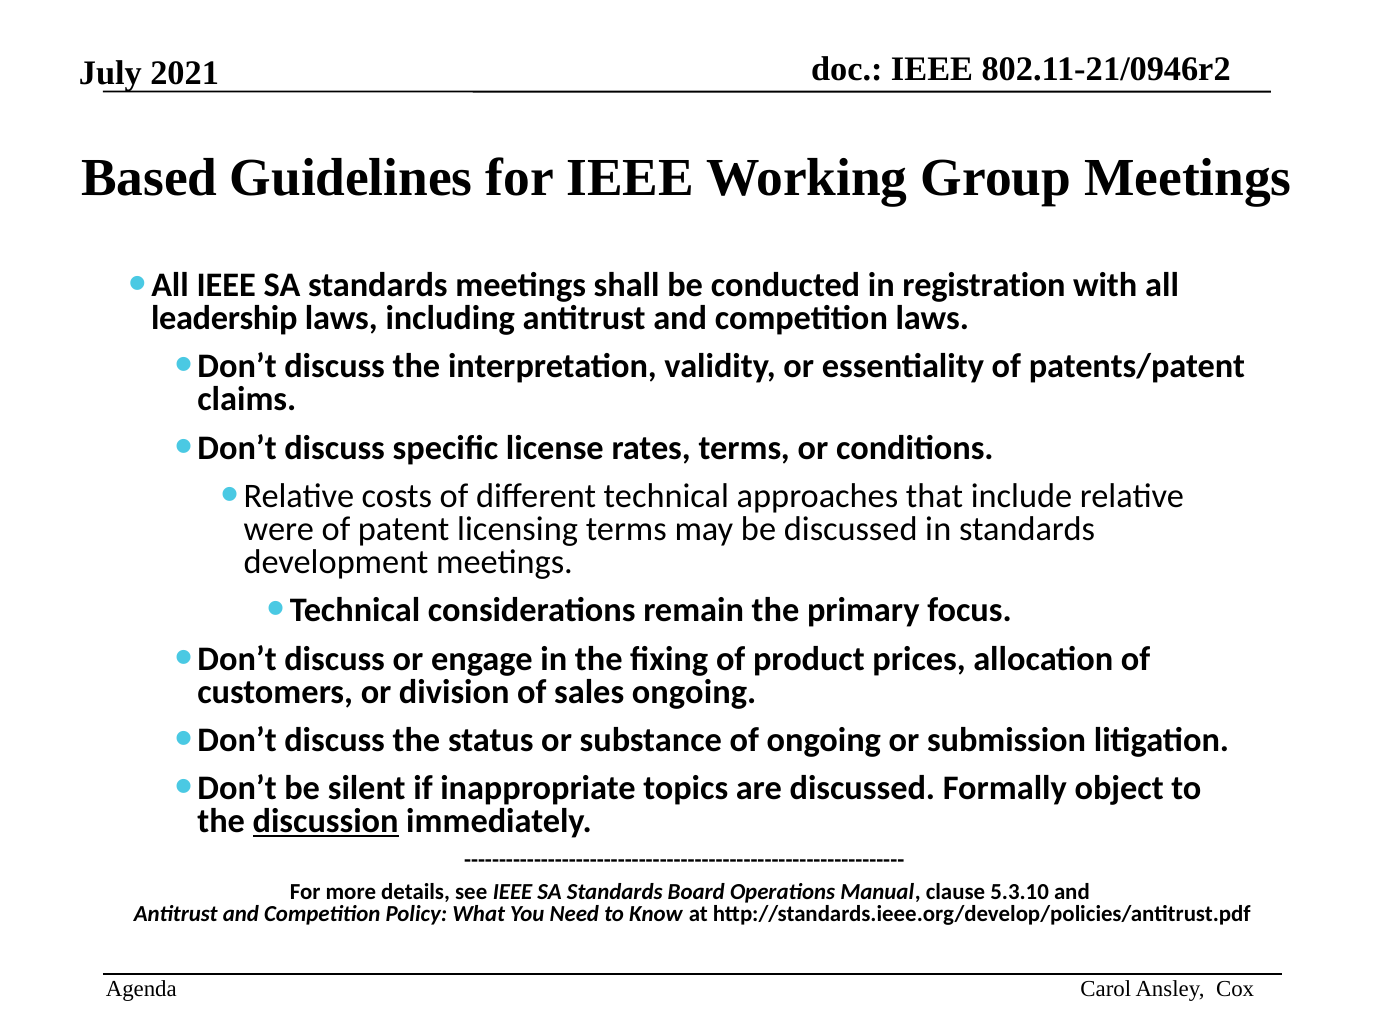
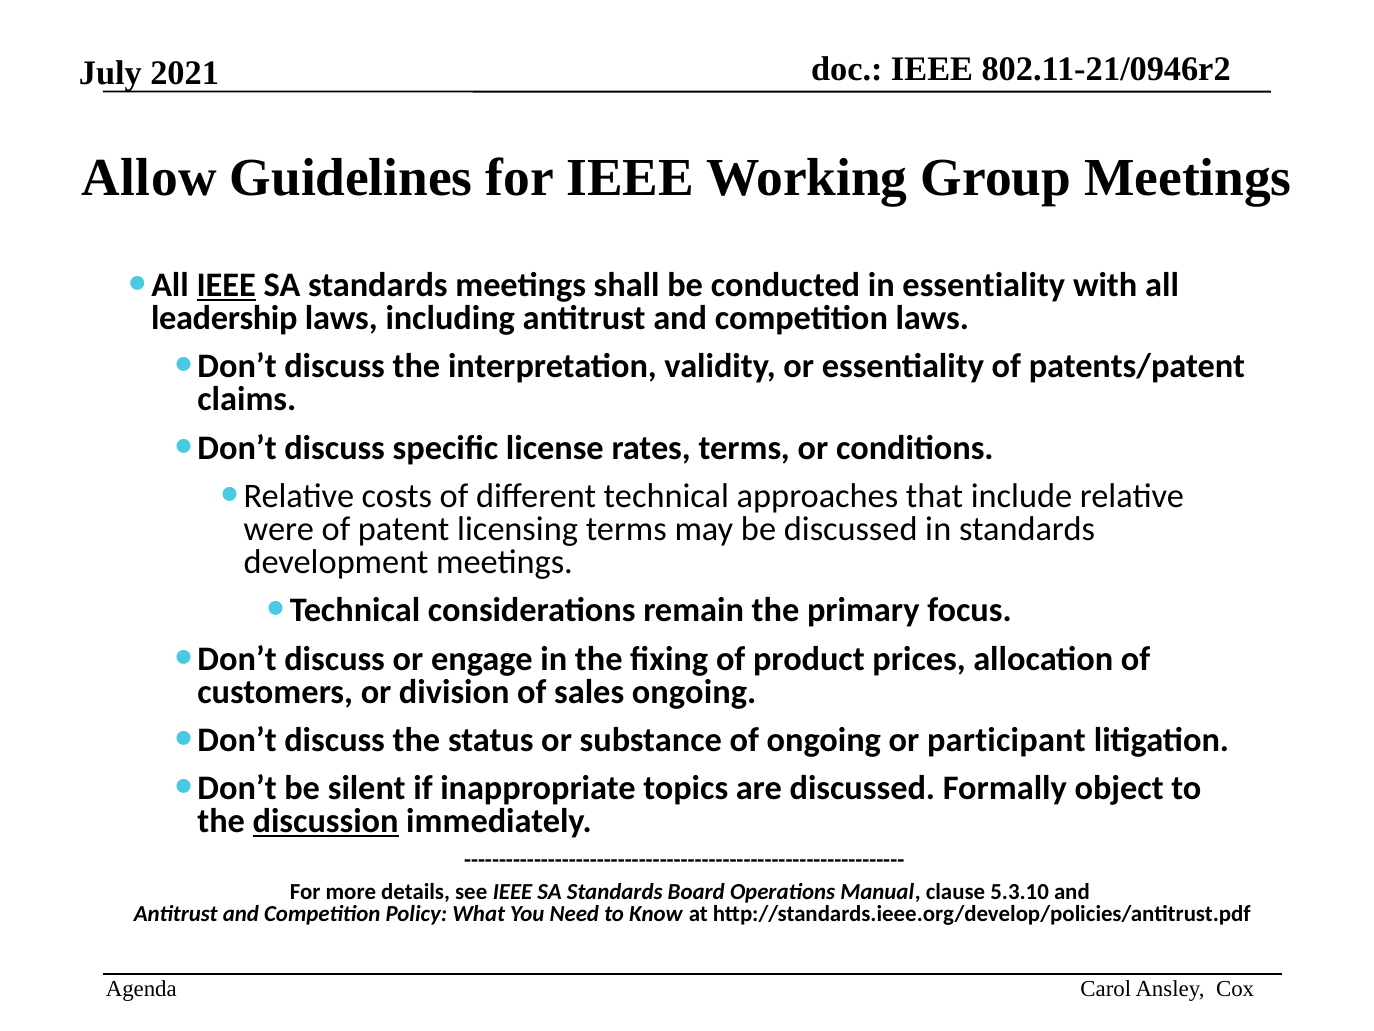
Based: Based -> Allow
IEEE at (226, 285) underline: none -> present
in registration: registration -> essentiality
submission: submission -> participant
